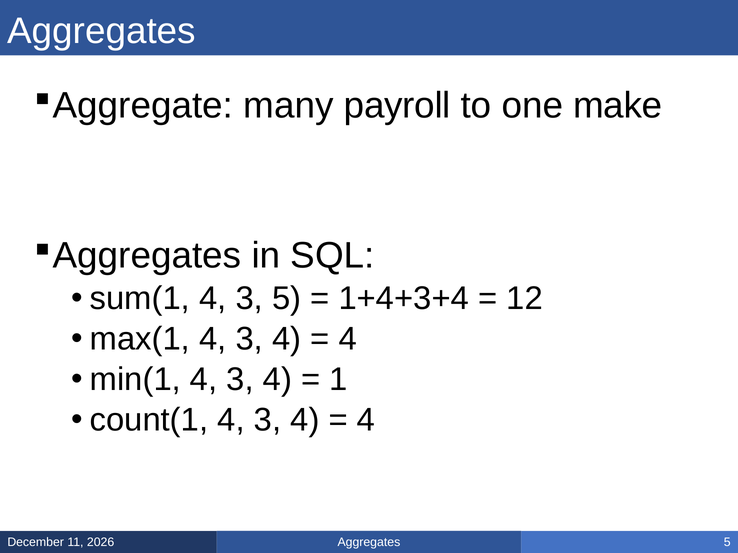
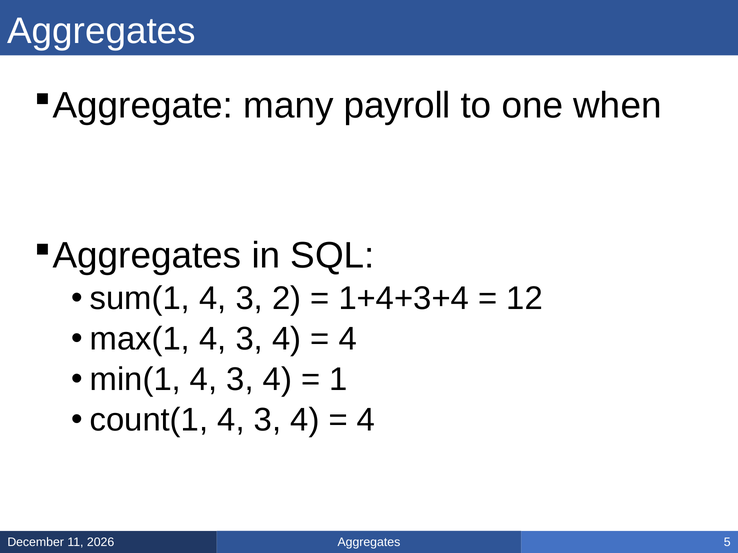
make: make -> when
3 5: 5 -> 2
